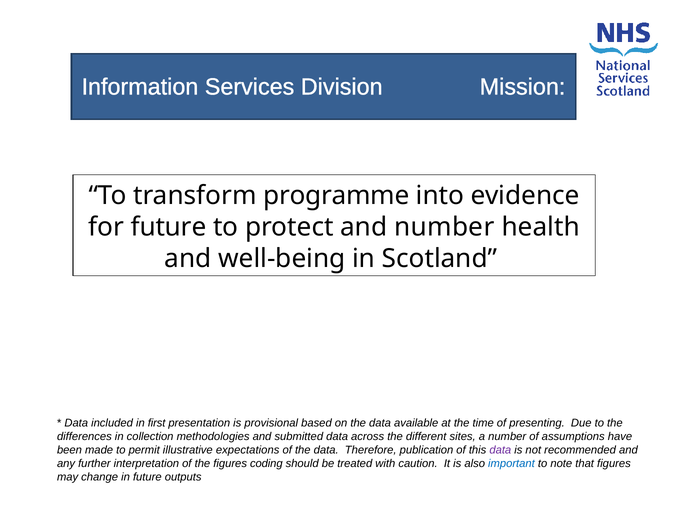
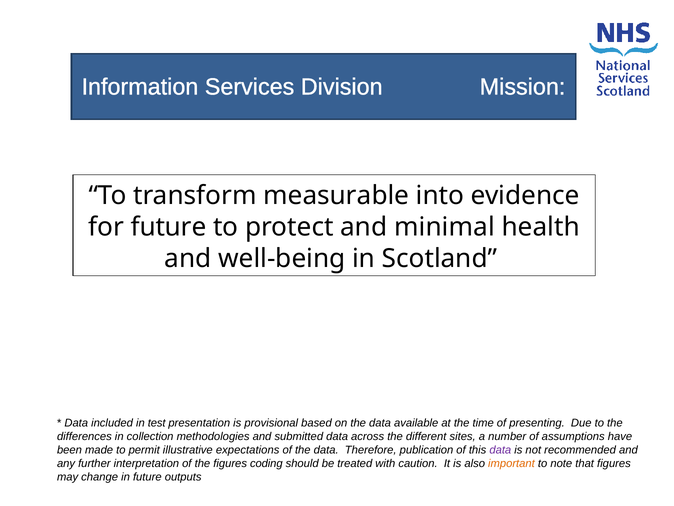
programme: programme -> measurable
and number: number -> minimal
first: first -> test
important colour: blue -> orange
